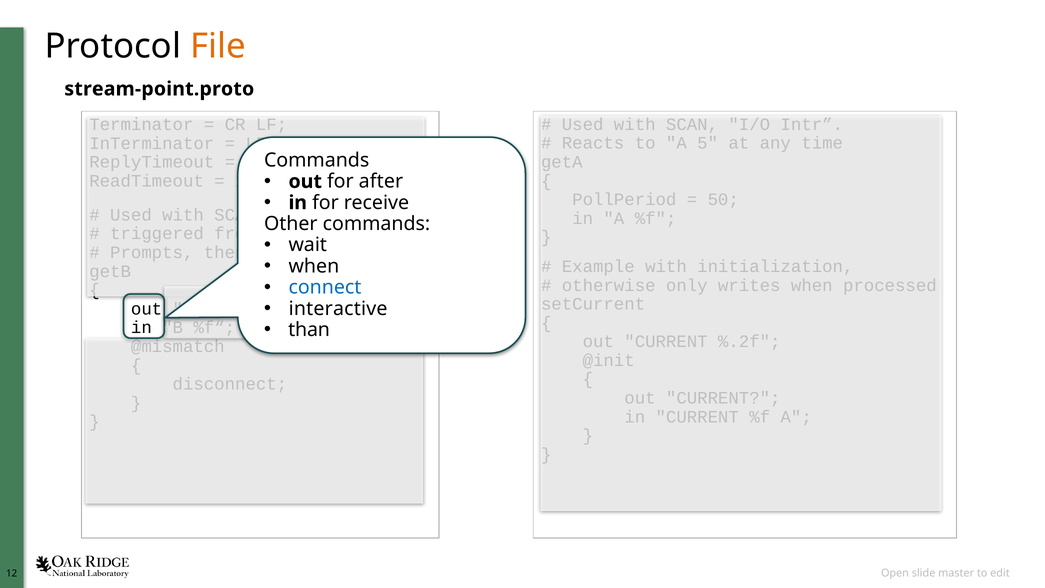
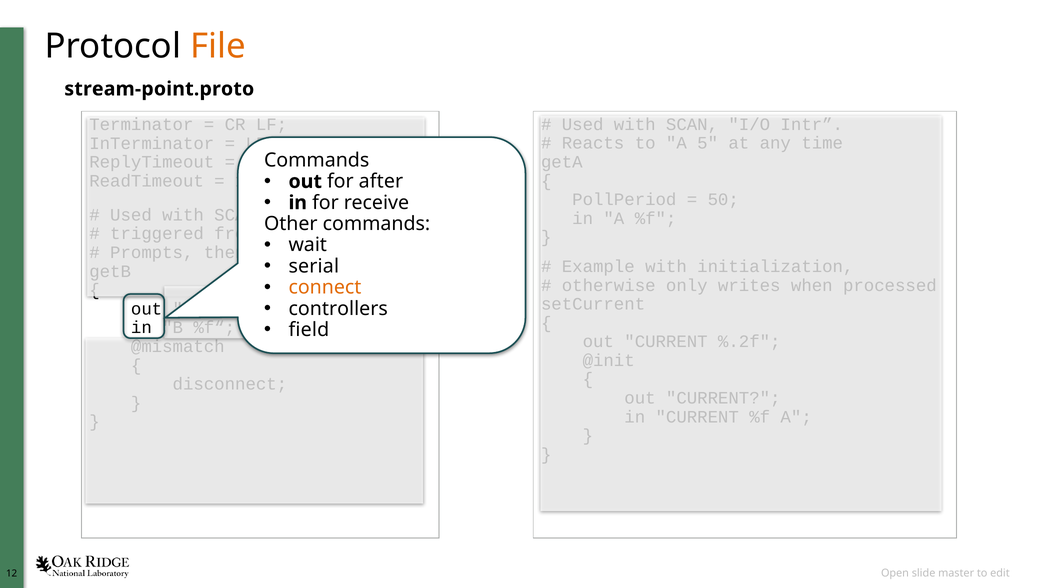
when at (314, 266): when -> serial
connect colour: blue -> orange
interactive: interactive -> controllers
than: than -> field
